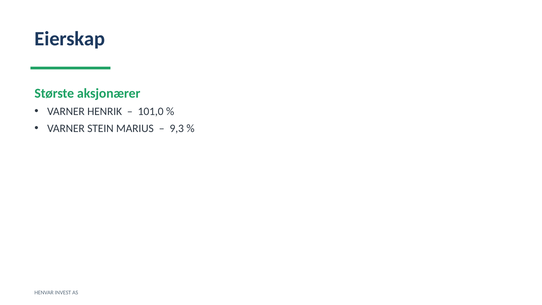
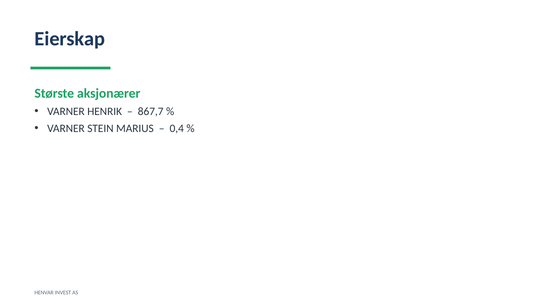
101,0: 101,0 -> 867,7
9,3: 9,3 -> 0,4
